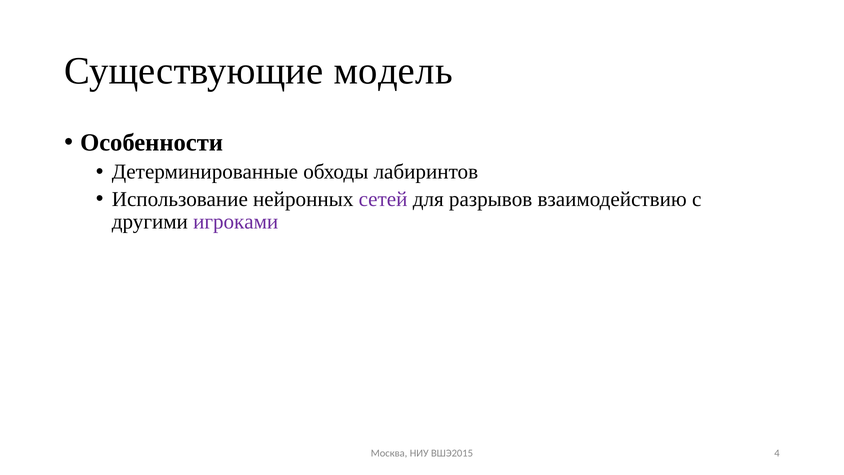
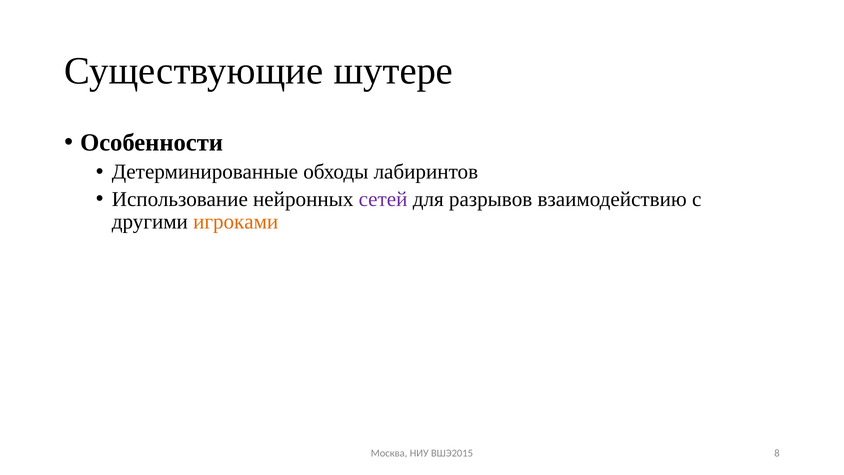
модель: модель -> шутере
игроками colour: purple -> orange
4: 4 -> 8
